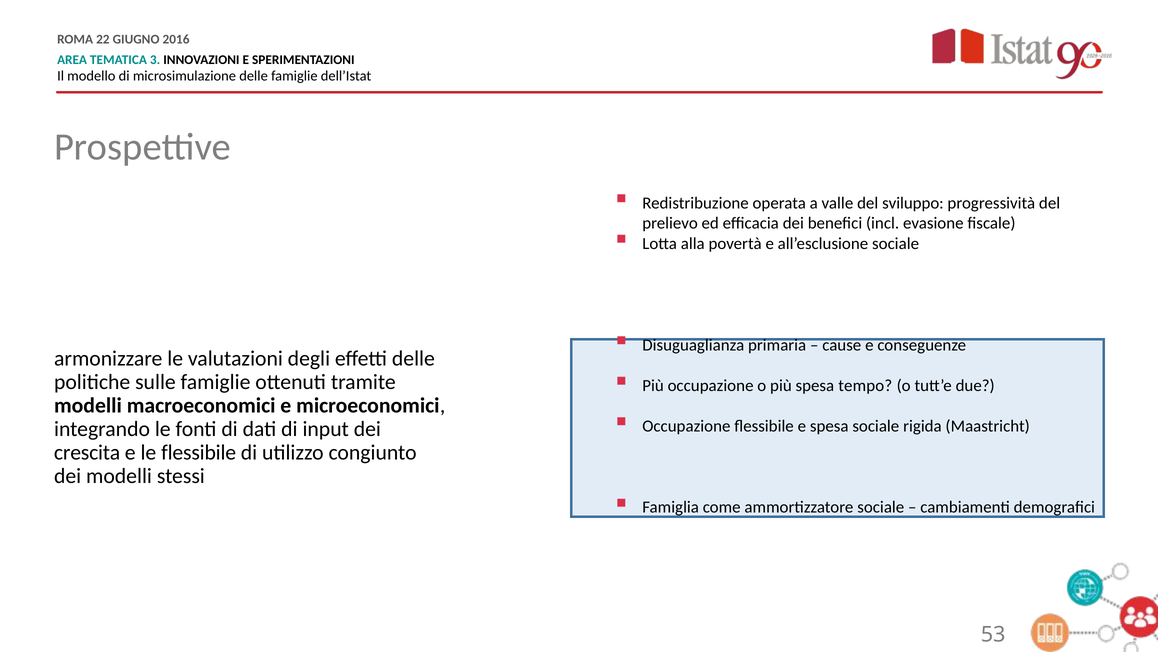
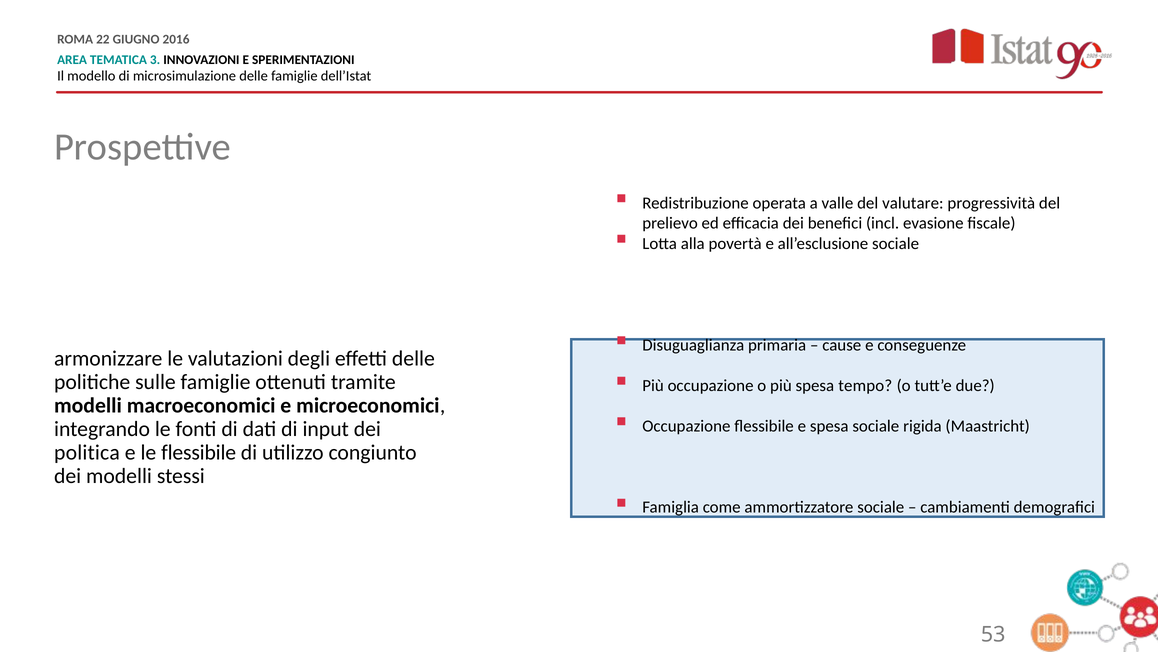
sviluppo: sviluppo -> valutare
crescita: crescita -> politica
